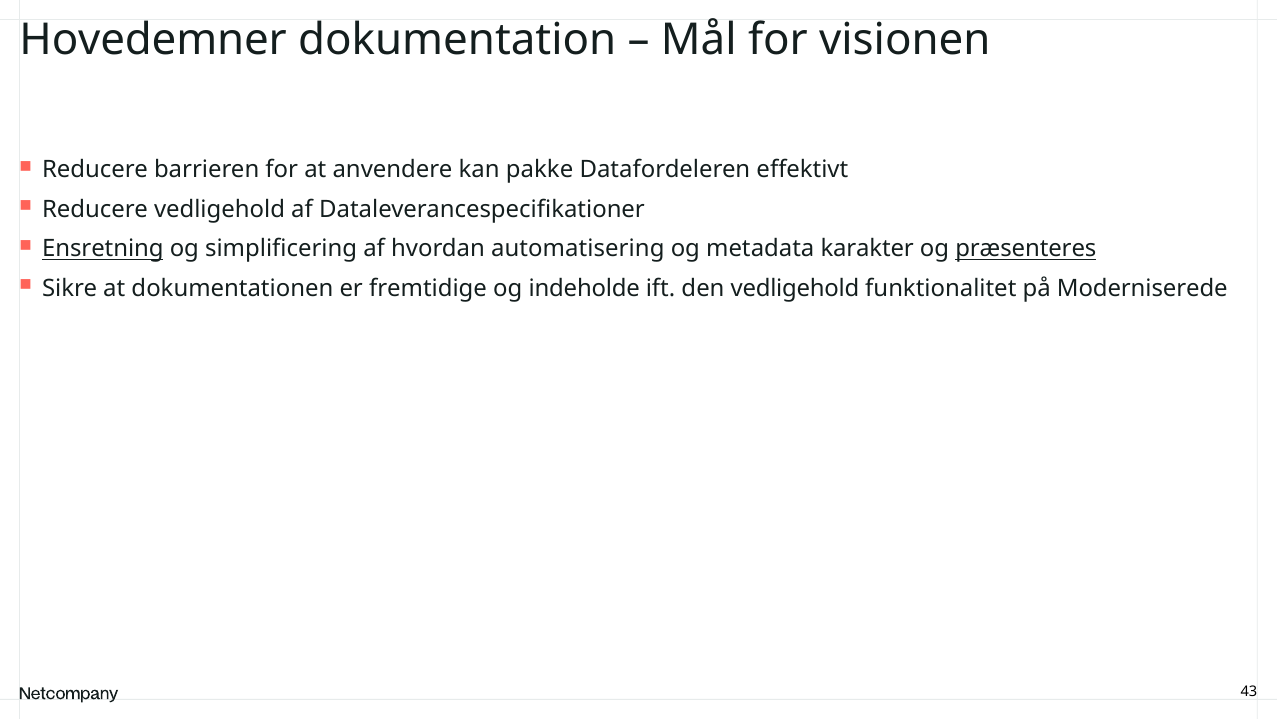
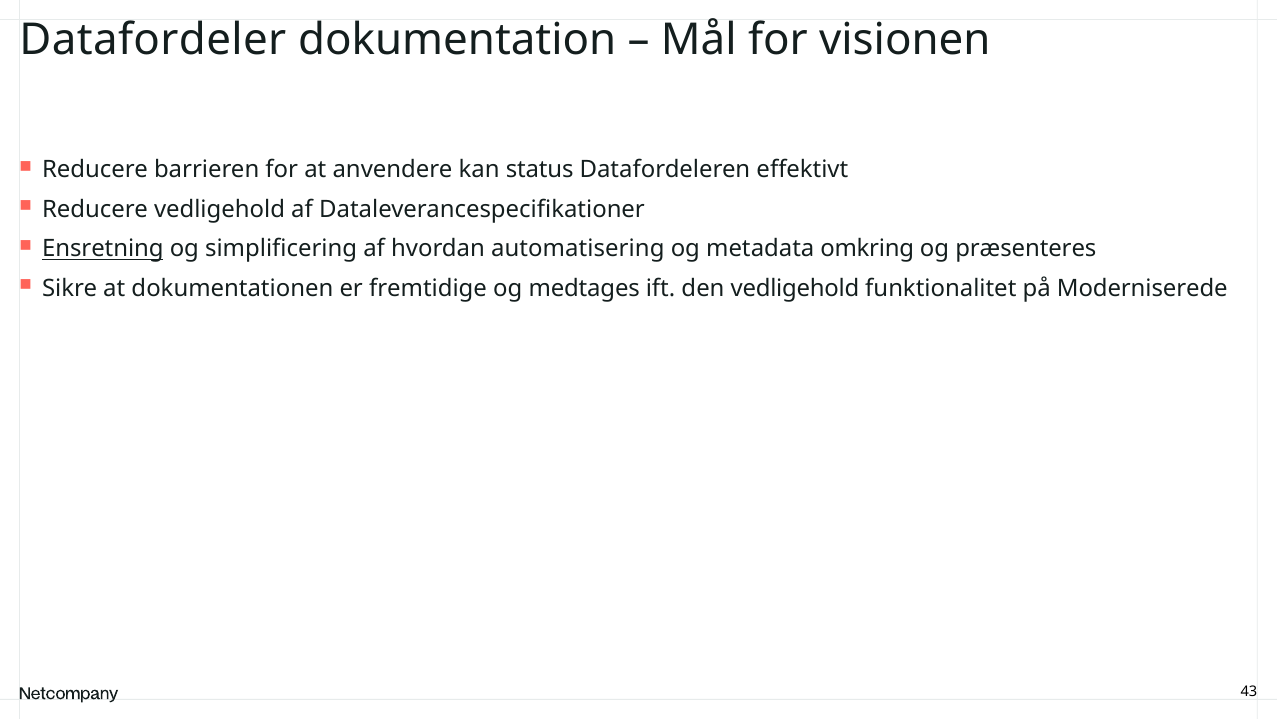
Hovedemner: Hovedemner -> Datafordeler
pakke: pakke -> status
karakter: karakter -> omkring
præsenteres underline: present -> none
indeholde: indeholde -> medtages
